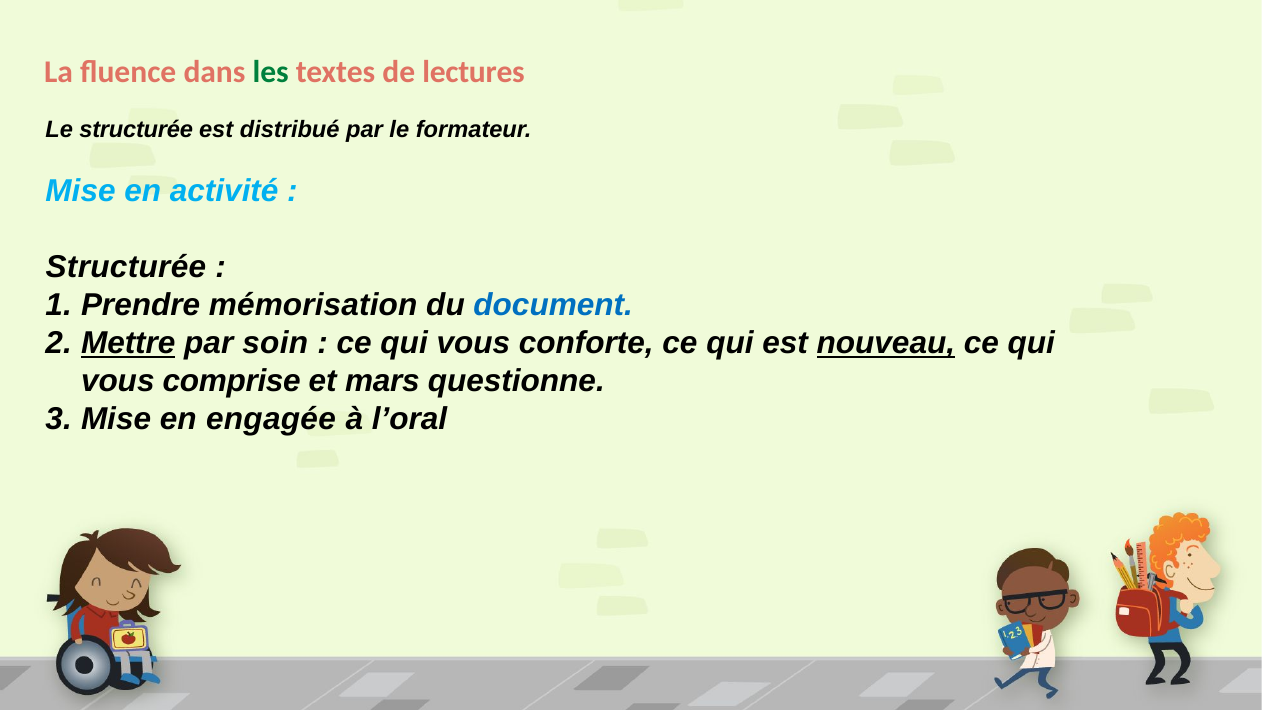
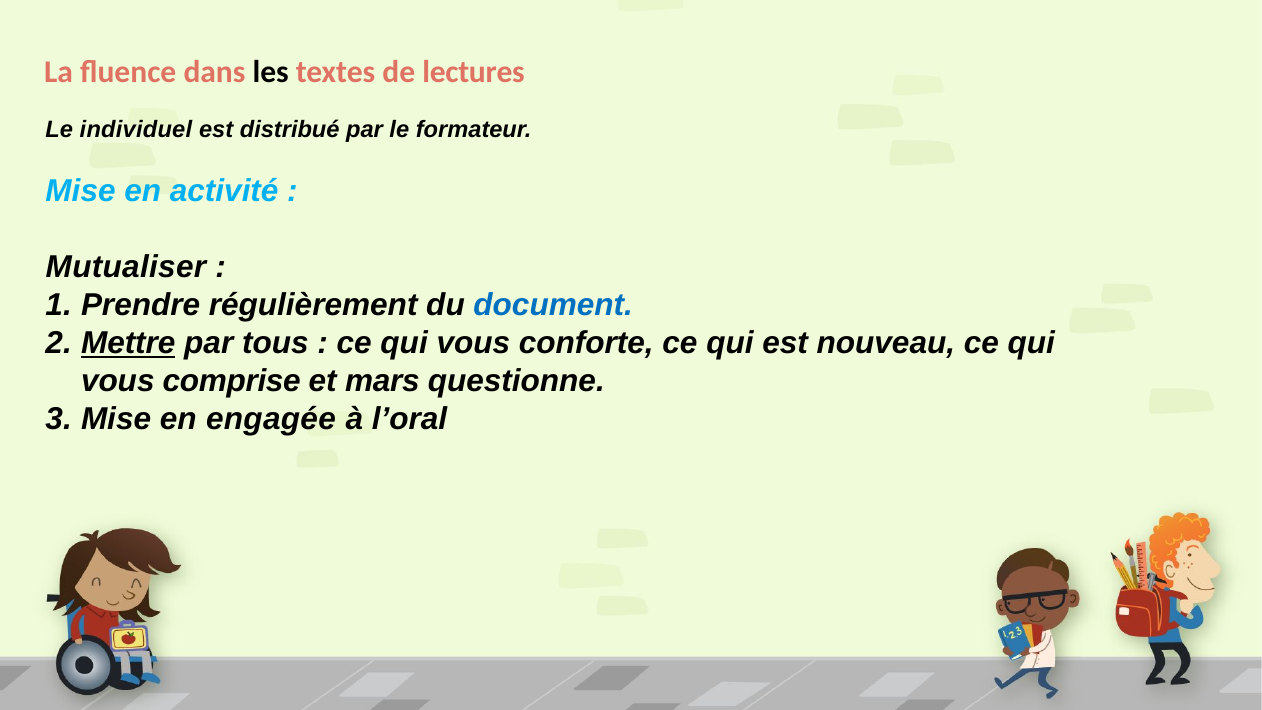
les colour: green -> black
Le structurée: structurée -> individuel
Structurée at (126, 267): Structurée -> Mutualiser
mémorisation: mémorisation -> régulièrement
soin: soin -> tous
nouveau underline: present -> none
